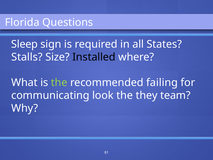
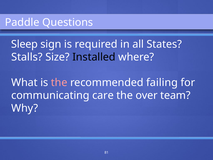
Florida: Florida -> Paddle
the at (59, 83) colour: light green -> pink
look: look -> care
they: they -> over
